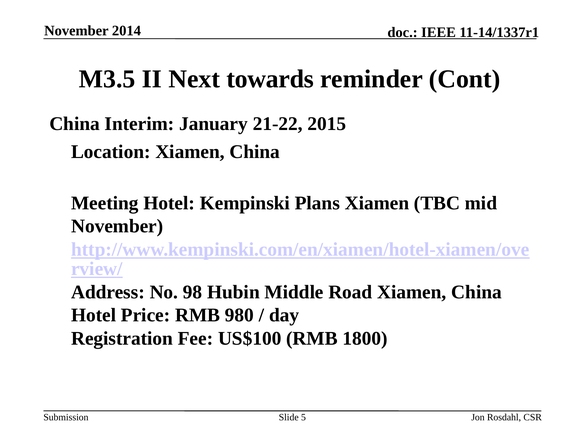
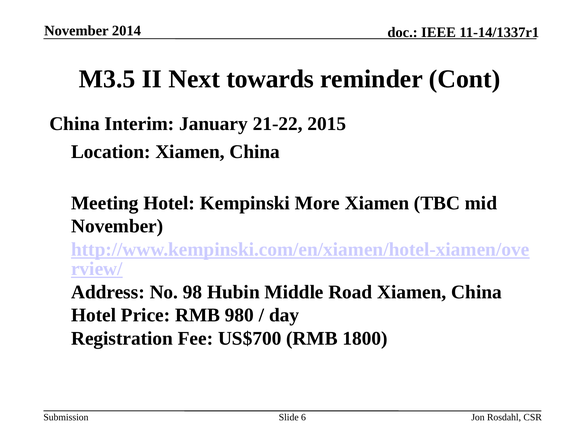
Plans: Plans -> More
US$100: US$100 -> US$700
5: 5 -> 6
